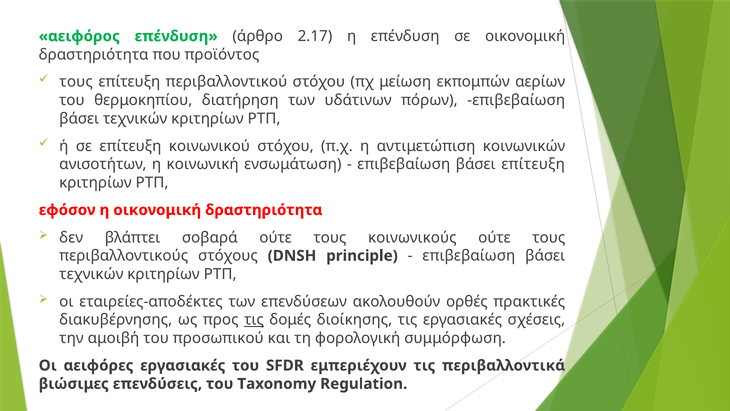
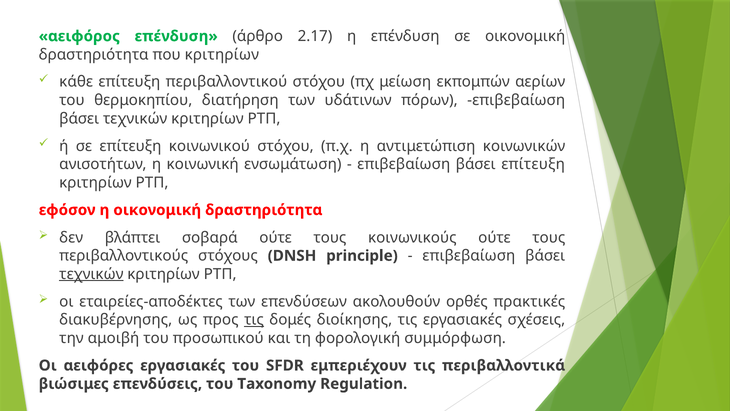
που προϊόντος: προϊόντος -> κριτηρίων
τους at (76, 82): τους -> κάθε
τεχνικών at (91, 274) underline: none -> present
